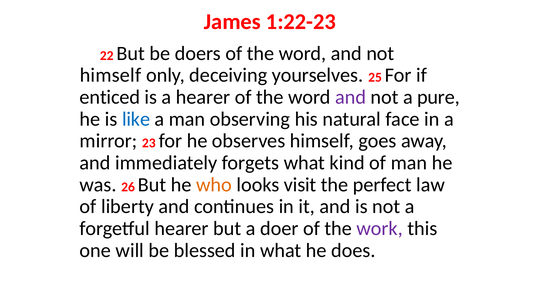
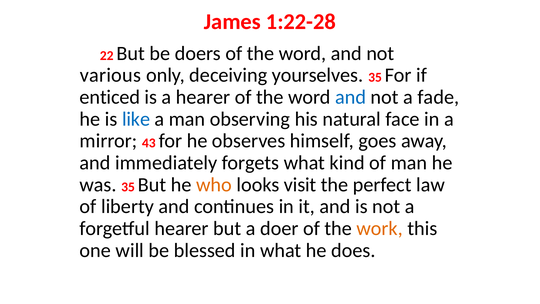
1:22-23: 1:22-23 -> 1:22-28
himself at (110, 75): himself -> various
yourselves 25: 25 -> 35
and at (351, 97) colour: purple -> blue
pure: pure -> fade
23: 23 -> 43
was 26: 26 -> 35
work colour: purple -> orange
